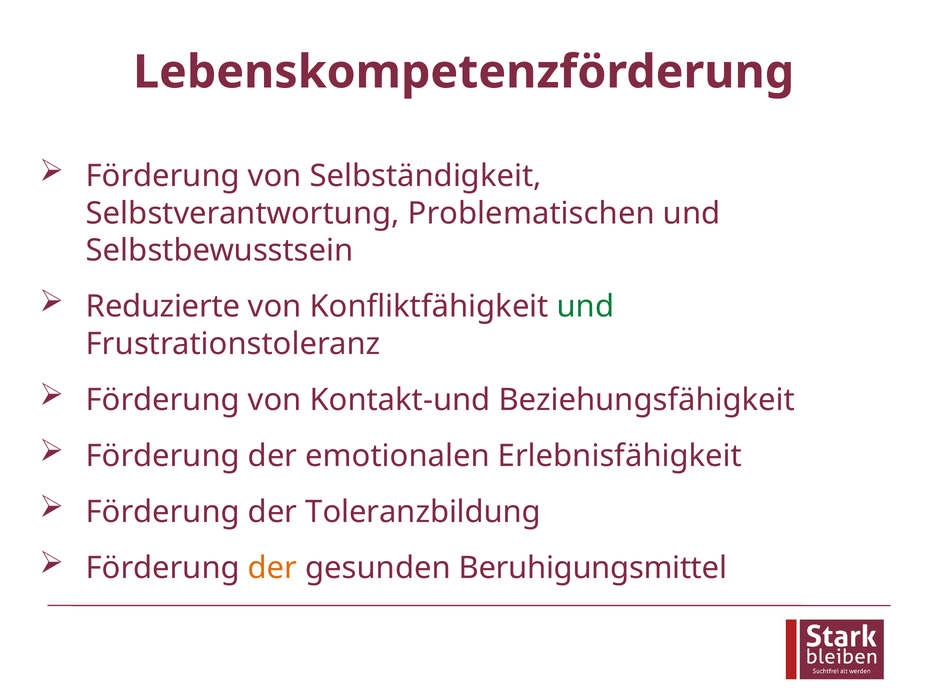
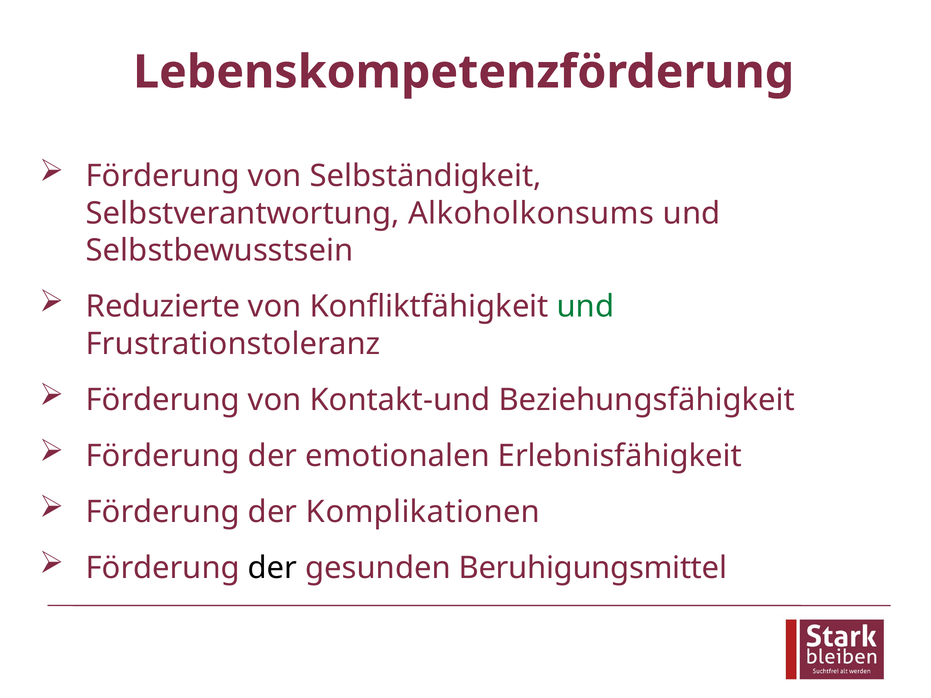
Problematischen: Problematischen -> Alkoholkonsums
Toleranzbildung: Toleranzbildung -> Komplikationen
der at (273, 568) colour: orange -> black
